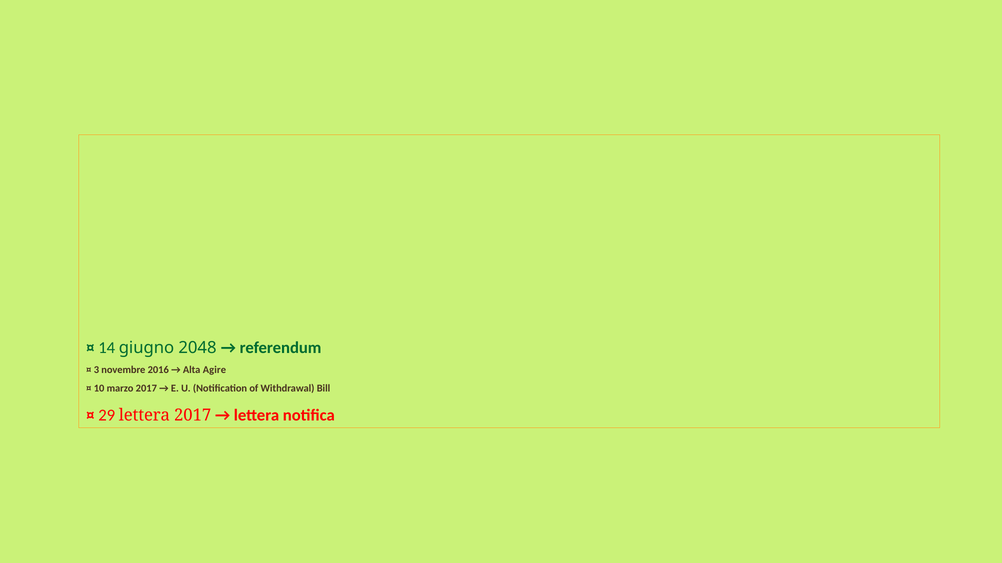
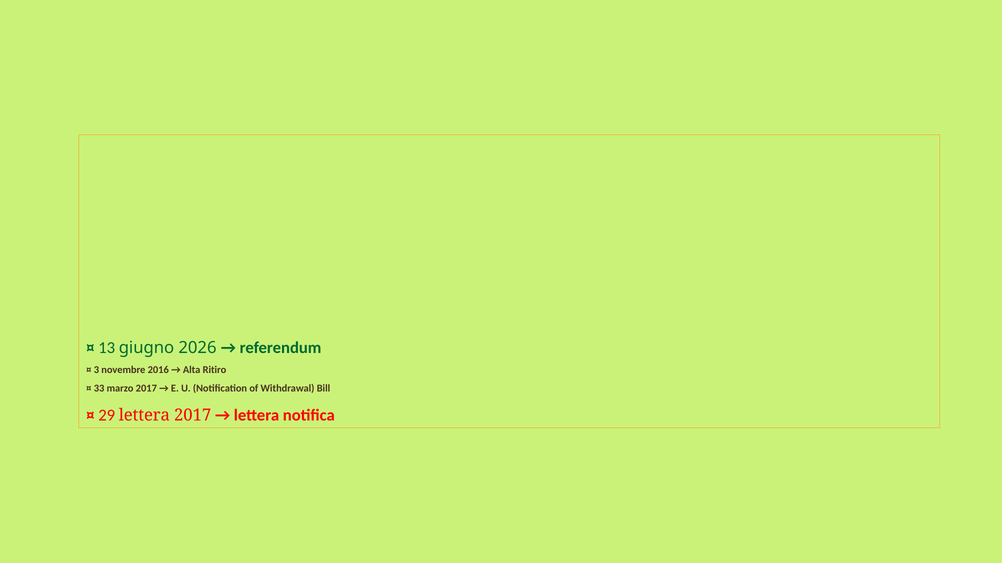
14: 14 -> 13
2048: 2048 -> 2026
Agire: Agire -> Ritiro
10: 10 -> 33
